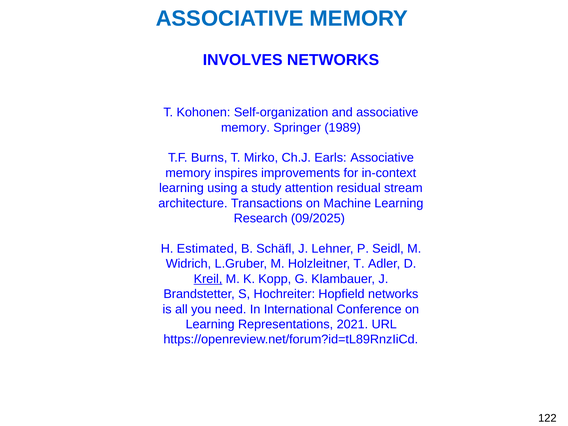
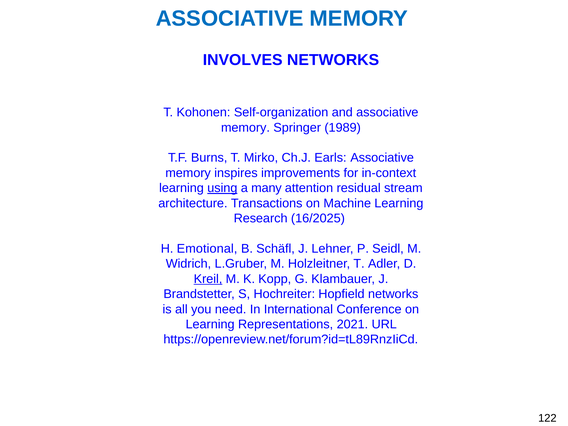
using underline: none -> present
study: study -> many
09/2025: 09/2025 -> 16/2025
Estimated: Estimated -> Emotional
